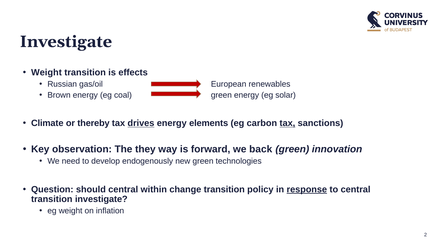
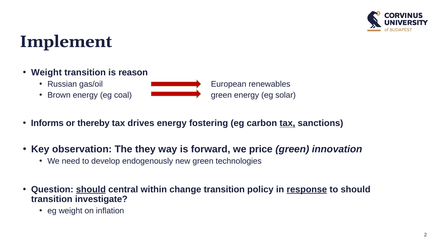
Investigate at (66, 42): Investigate -> Implement
effects: effects -> reason
Climate: Climate -> Informs
drives underline: present -> none
elements: elements -> fostering
back: back -> price
should at (91, 190) underline: none -> present
to central: central -> should
